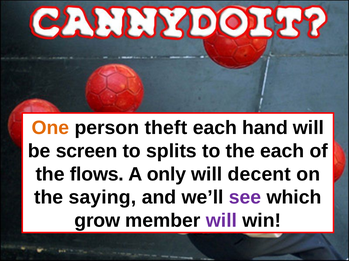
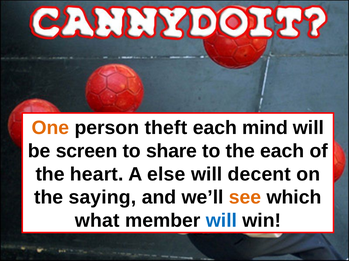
hand: hand -> mind
splits: splits -> share
flows: flows -> heart
only: only -> else
see colour: purple -> orange
grow: grow -> what
will at (221, 221) colour: purple -> blue
